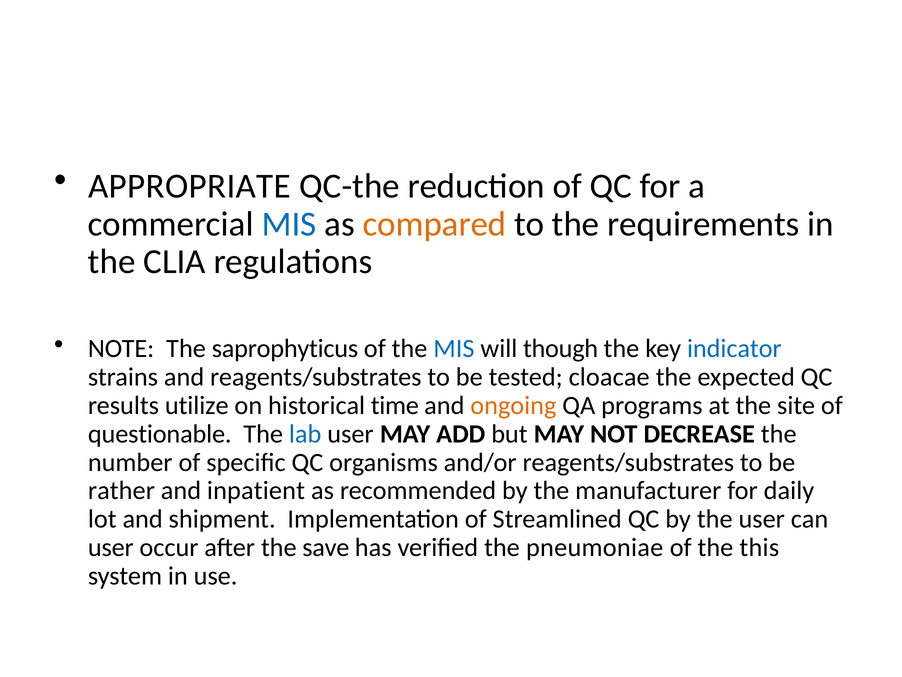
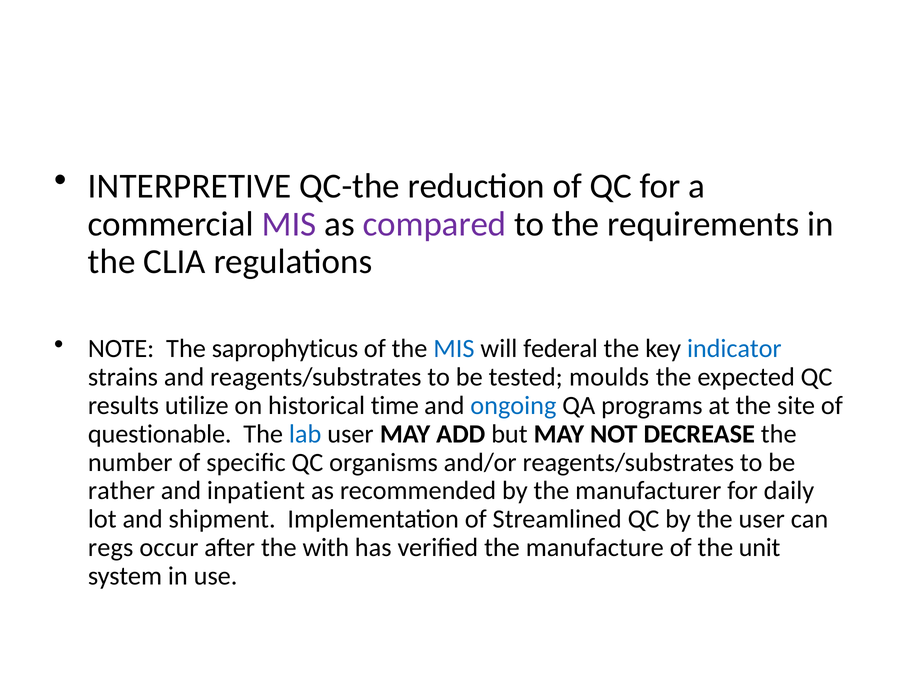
APPROPRIATE: APPROPRIATE -> INTERPRETIVE
MIS at (289, 224) colour: blue -> purple
compared colour: orange -> purple
though: though -> federal
cloacae: cloacae -> moulds
ongoing colour: orange -> blue
user at (111, 547): user -> regs
save: save -> with
pneumoniae: pneumoniae -> manufacture
this: this -> unit
